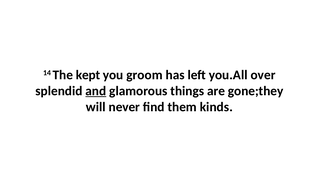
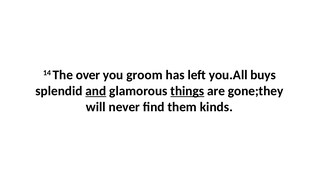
kept: kept -> over
over: over -> buys
things underline: none -> present
